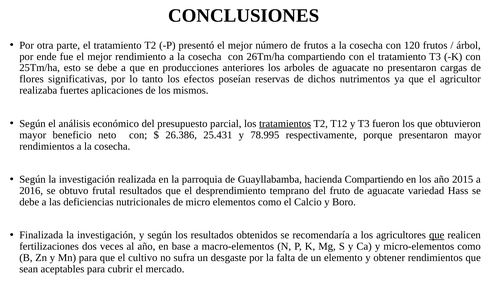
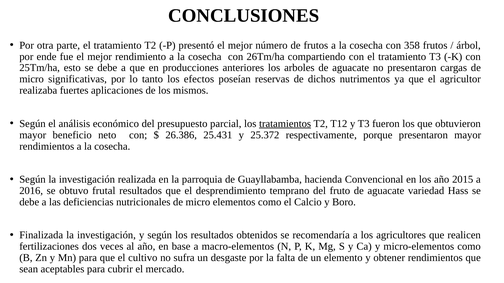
120: 120 -> 358
flores at (32, 79): flores -> micro
78.995: 78.995 -> 25.372
hacienda Compartiendo: Compartiendo -> Convencional
que at (437, 236) underline: present -> none
